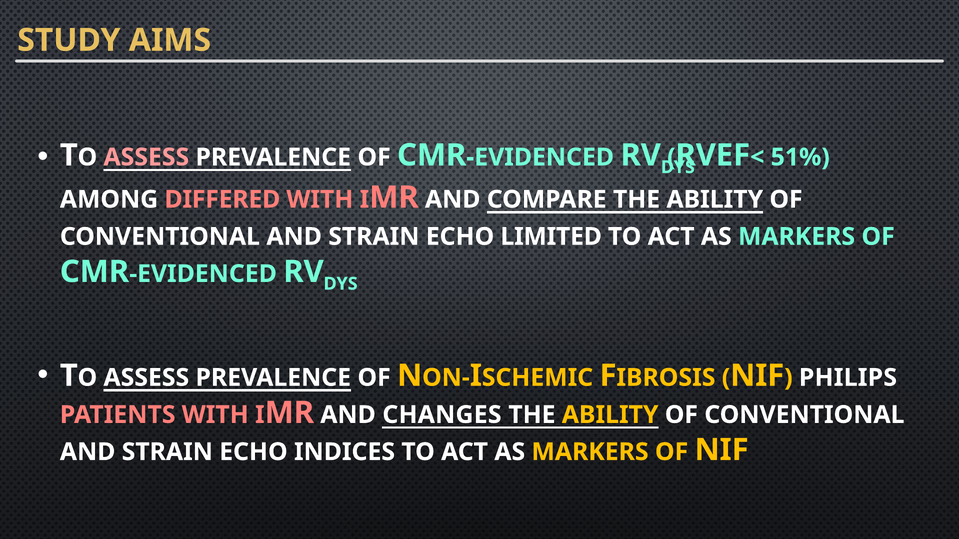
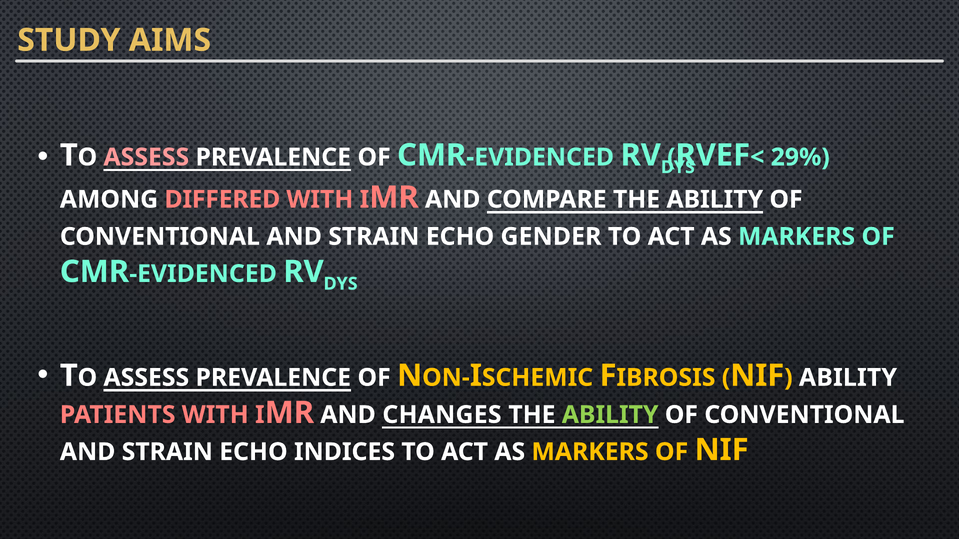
51%: 51% -> 29%
LIMITED: LIMITED -> GENDER
PHILIPS at (848, 378): PHILIPS -> ABILITY
ABILITY at (610, 415) colour: yellow -> light green
